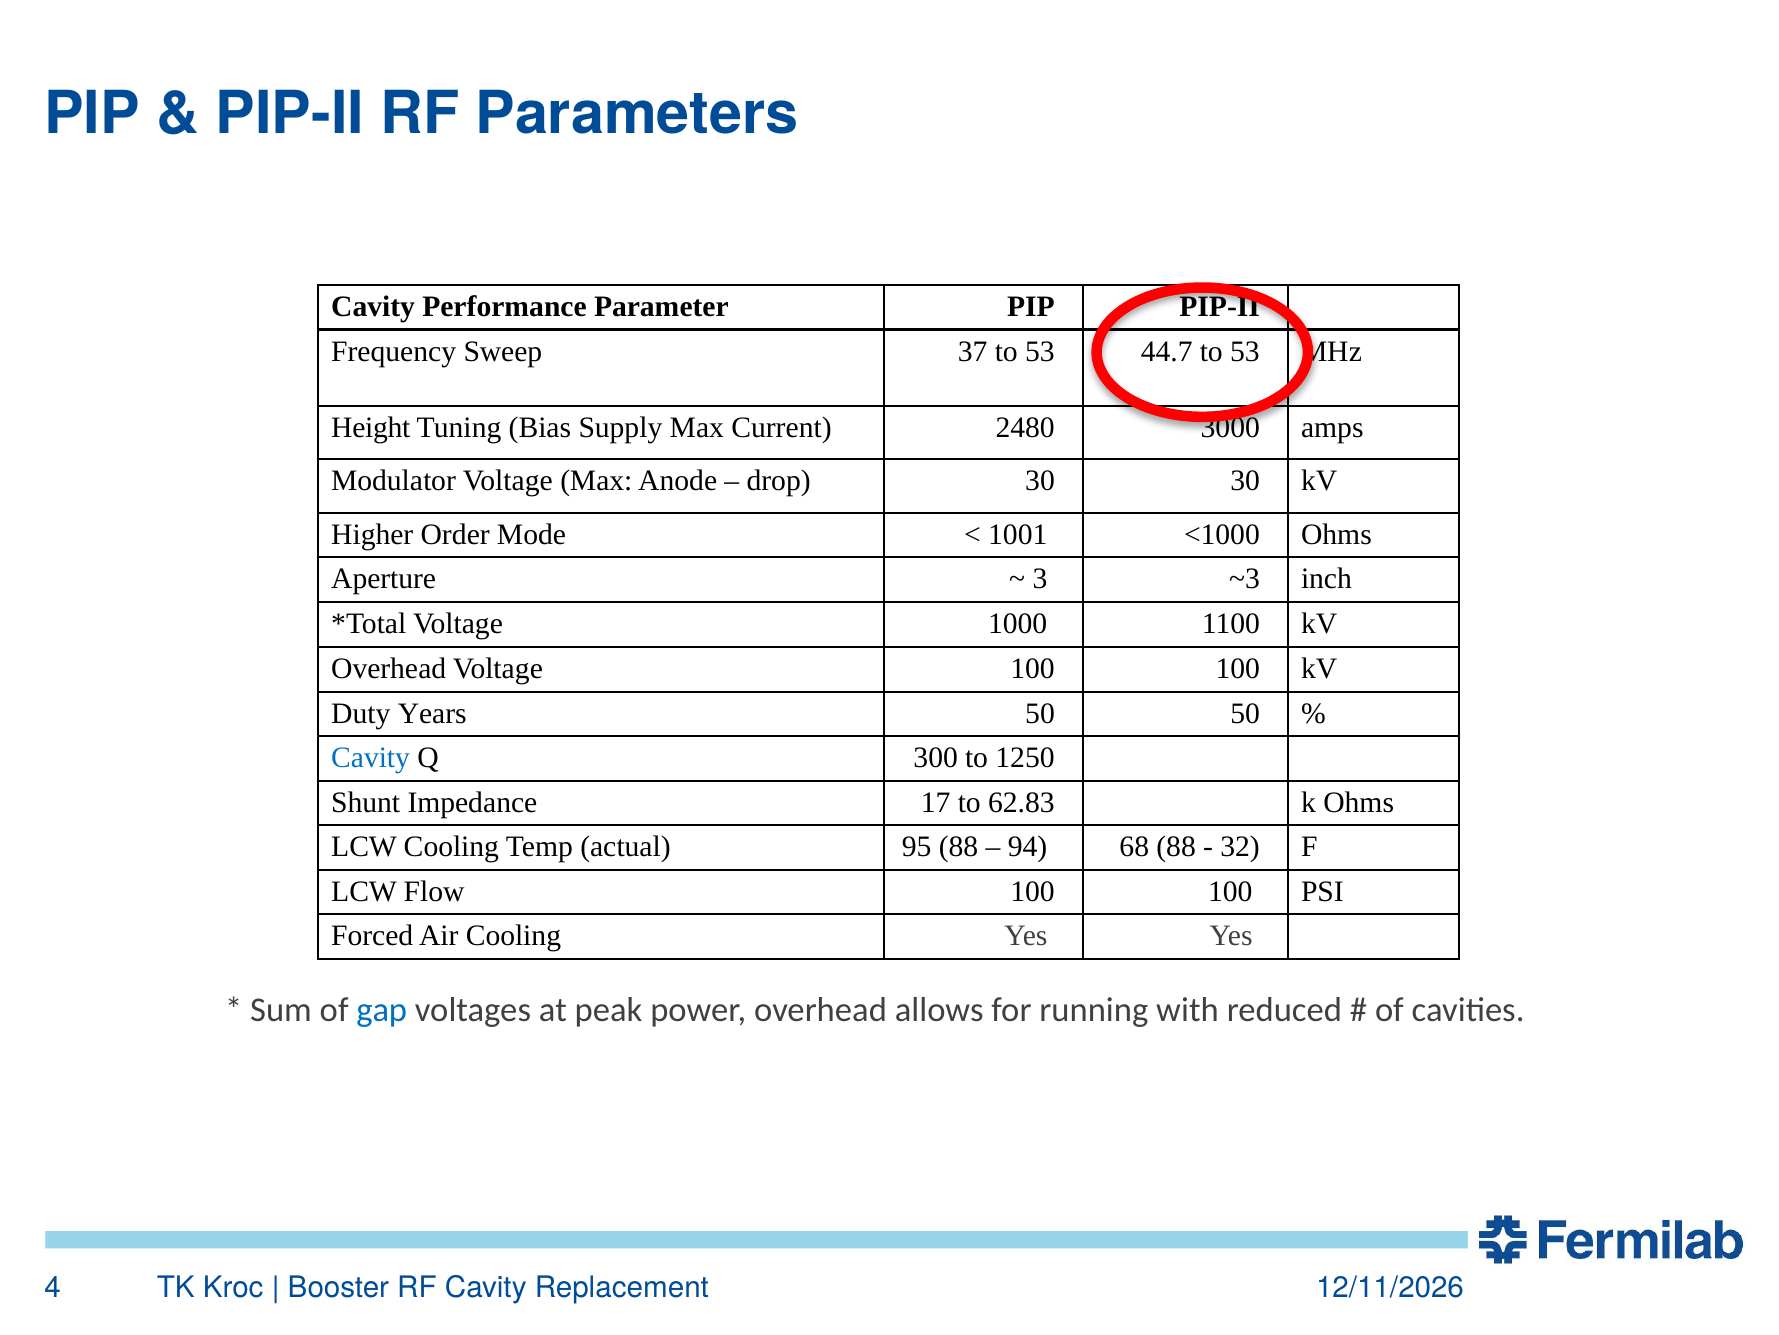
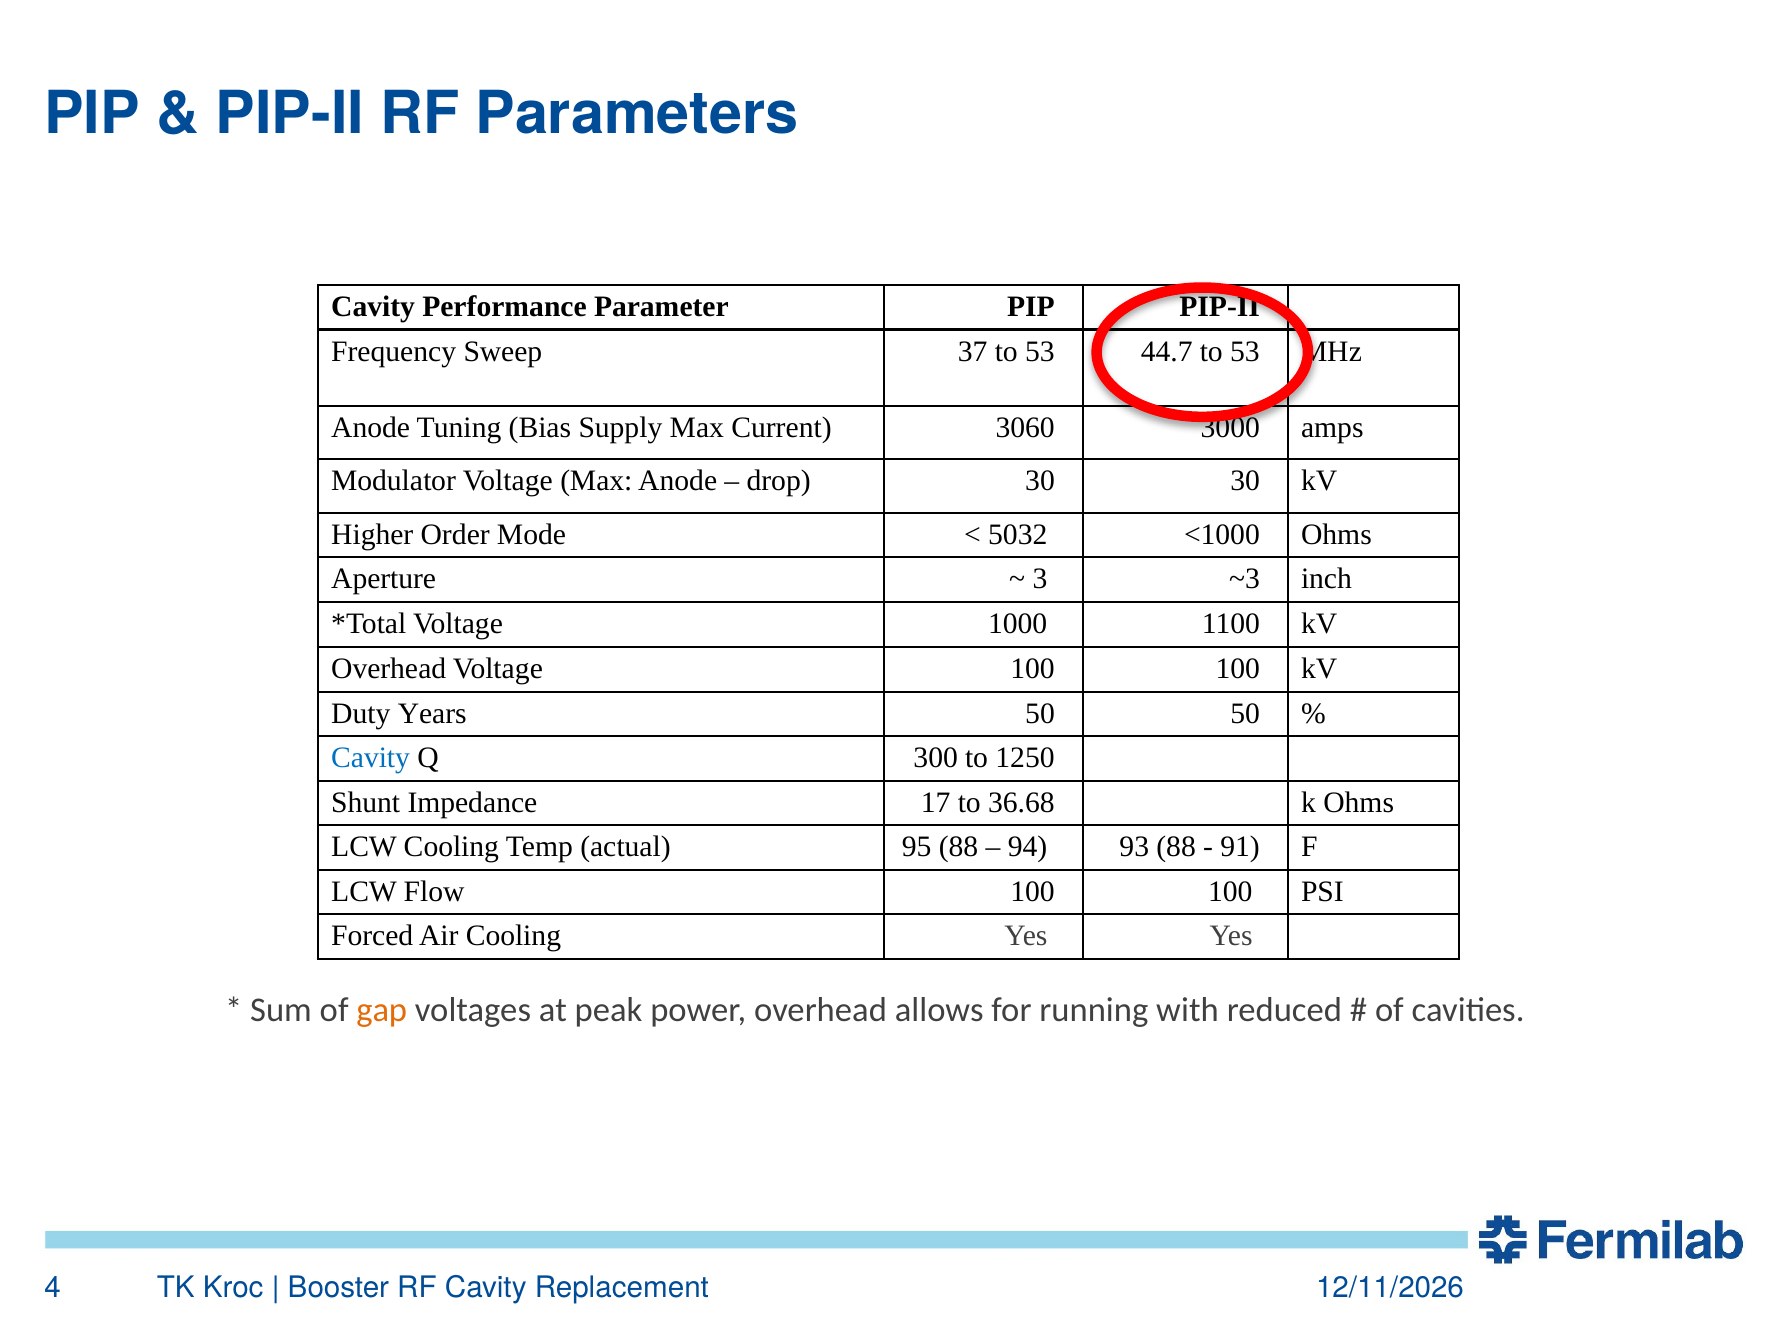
Height at (371, 427): Height -> Anode
2480: 2480 -> 3060
1001: 1001 -> 5032
62.83: 62.83 -> 36.68
68: 68 -> 93
32: 32 -> 91
gap colour: blue -> orange
